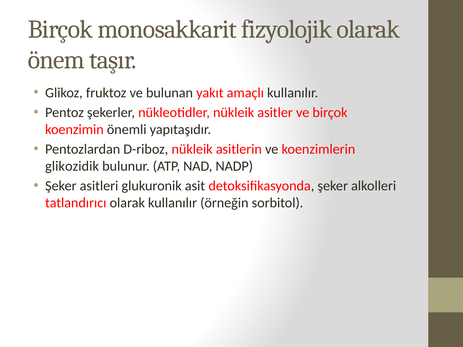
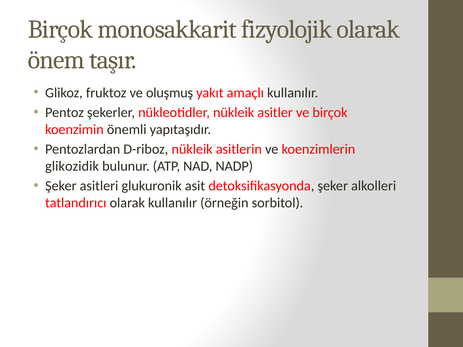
bulunan: bulunan -> oluşmuş
